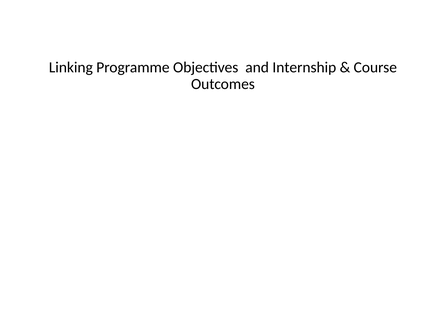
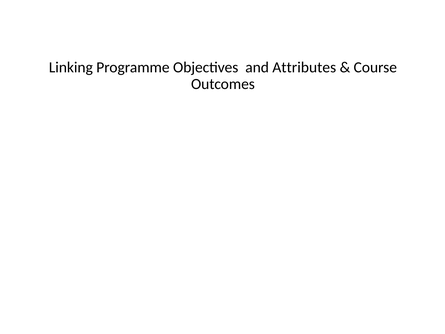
Internship: Internship -> Attributes
